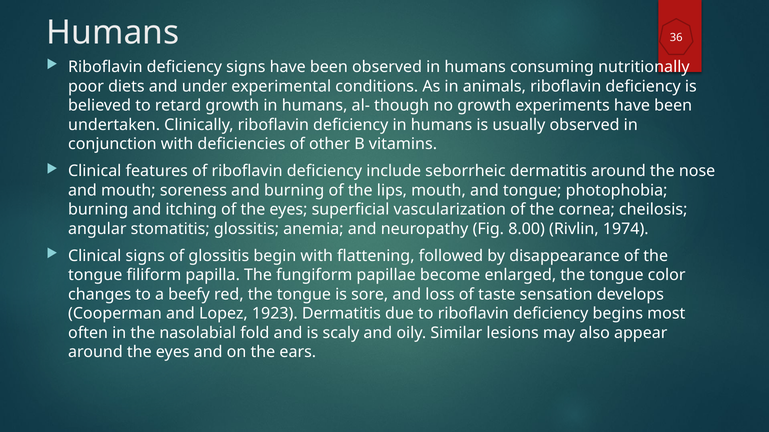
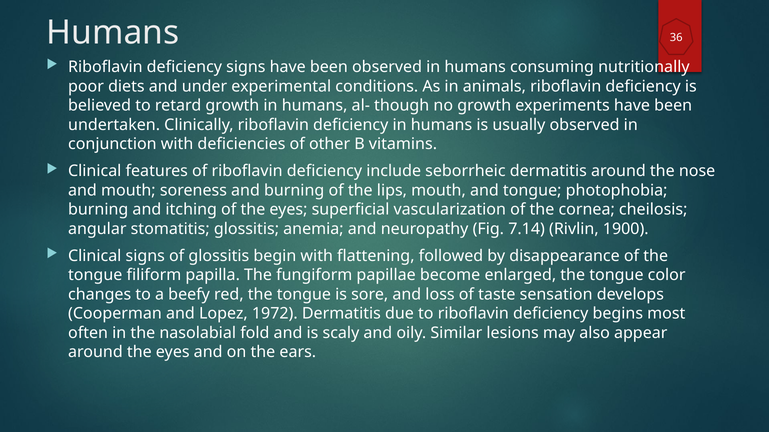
8.00: 8.00 -> 7.14
1974: 1974 -> 1900
1923: 1923 -> 1972
